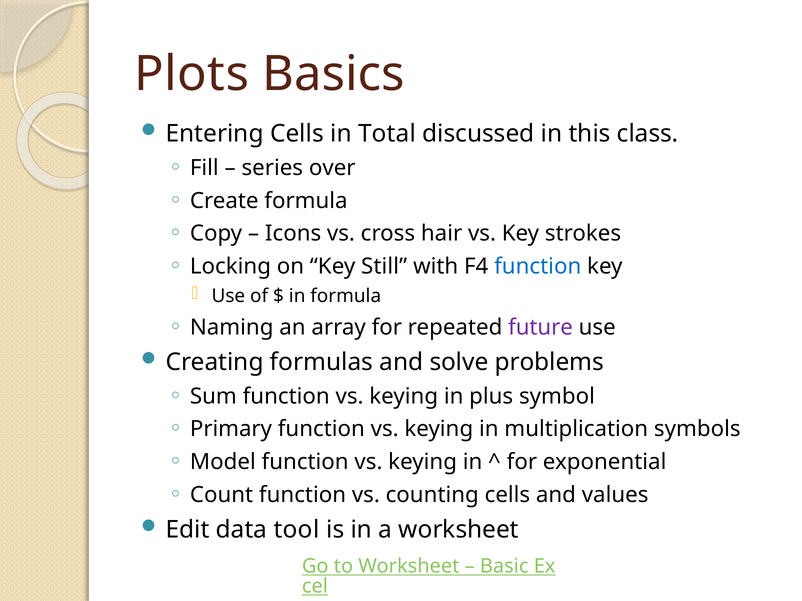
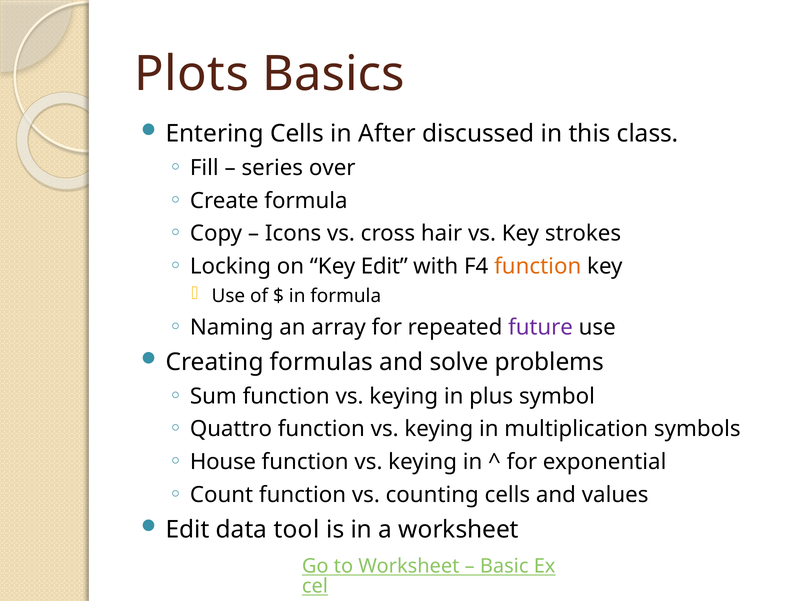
Total: Total -> After
Key Still: Still -> Edit
function at (538, 267) colour: blue -> orange
Primary: Primary -> Quattro
Model: Model -> House
